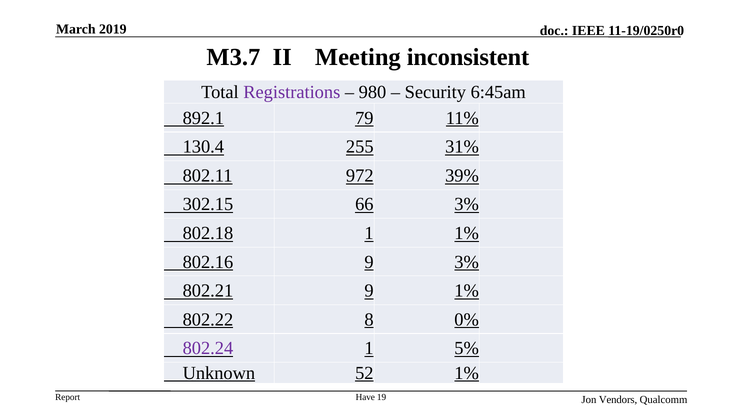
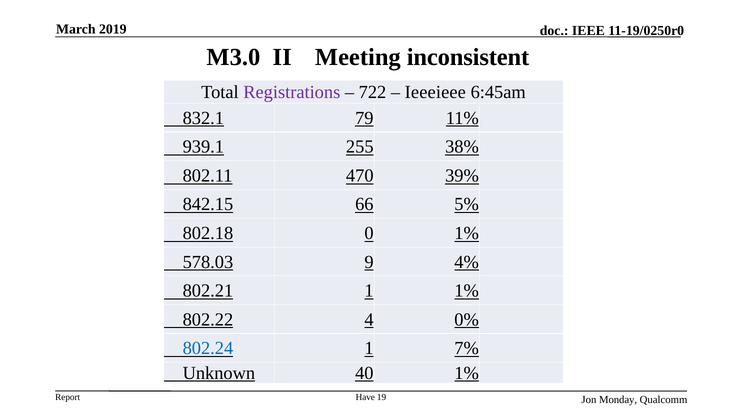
M3.7: M3.7 -> M3.0
980: 980 -> 722
Security: Security -> Ieeeieee
892.1: 892.1 -> 832.1
130.4: 130.4 -> 939.1
31%: 31% -> 38%
972: 972 -> 470
302.15: 302.15 -> 842.15
66 3%: 3% -> 5%
802.18 1: 1 -> 0
802.16: 802.16 -> 578.03
9 3%: 3% -> 4%
802.21 9: 9 -> 1
8: 8 -> 4
802.24 colour: purple -> blue
5%: 5% -> 7%
52: 52 -> 40
Vendors: Vendors -> Monday
